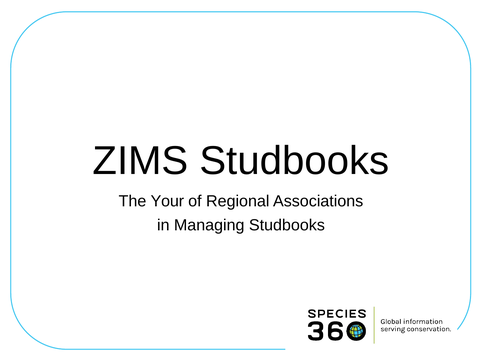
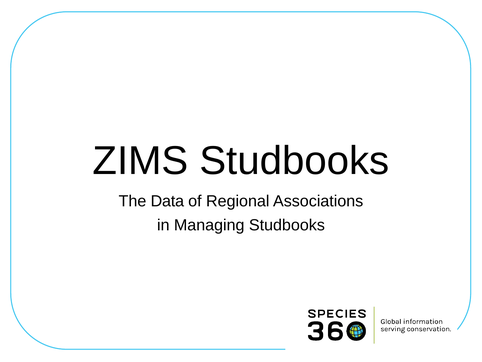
Your: Your -> Data
